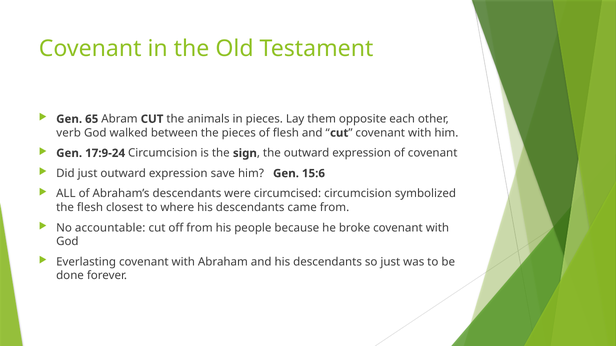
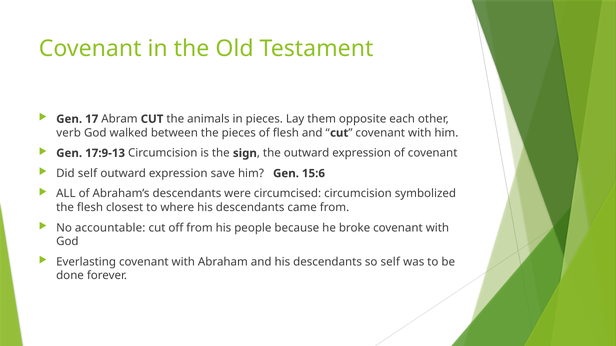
65: 65 -> 17
17:9-24: 17:9-24 -> 17:9-13
Did just: just -> self
so just: just -> self
